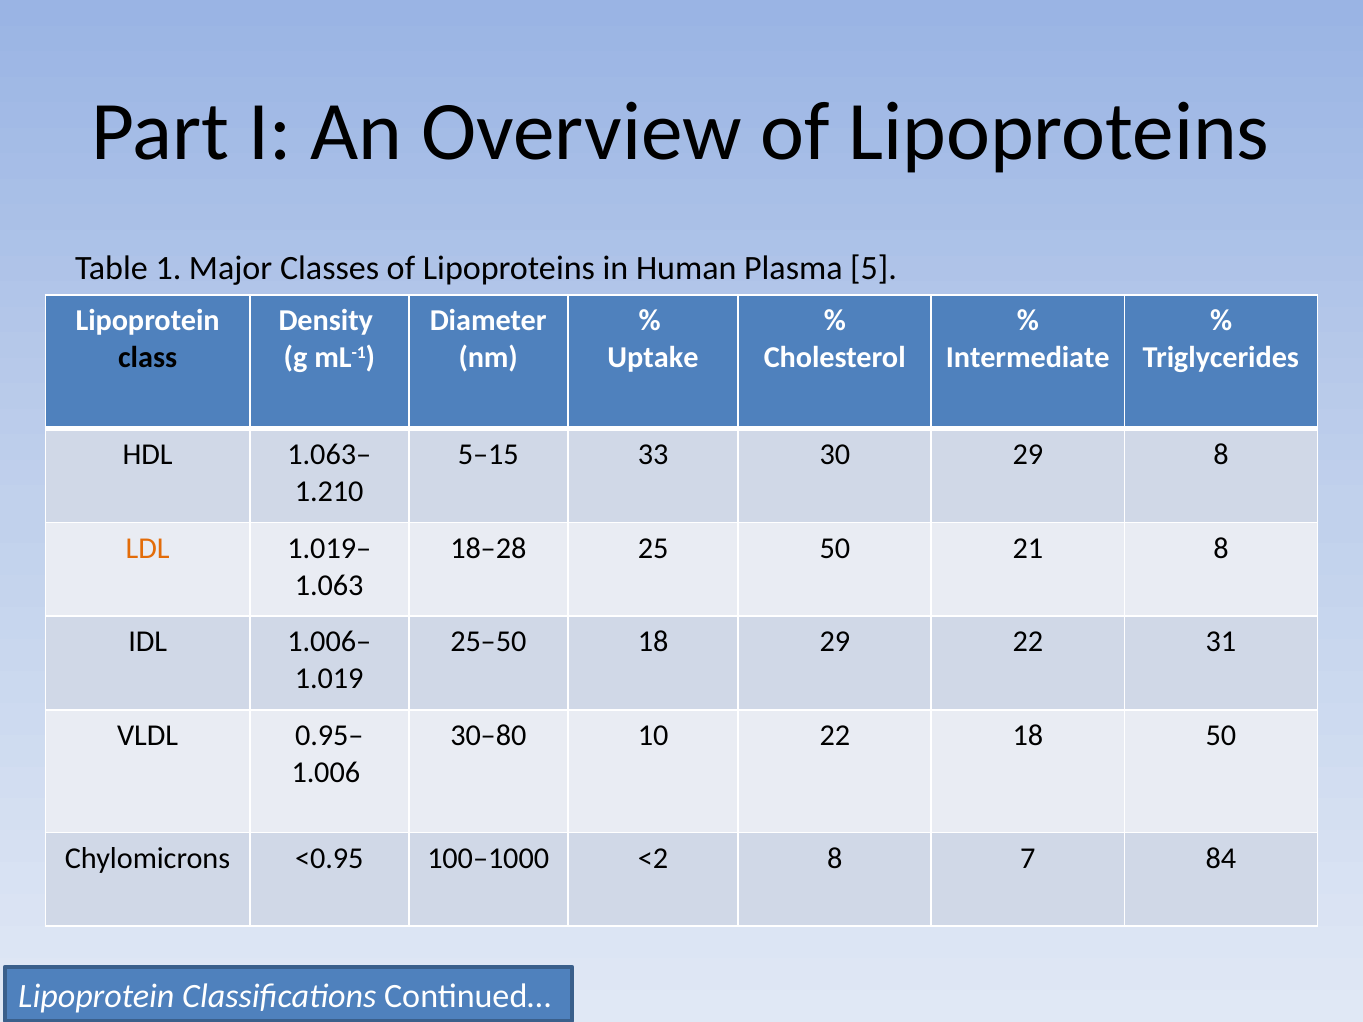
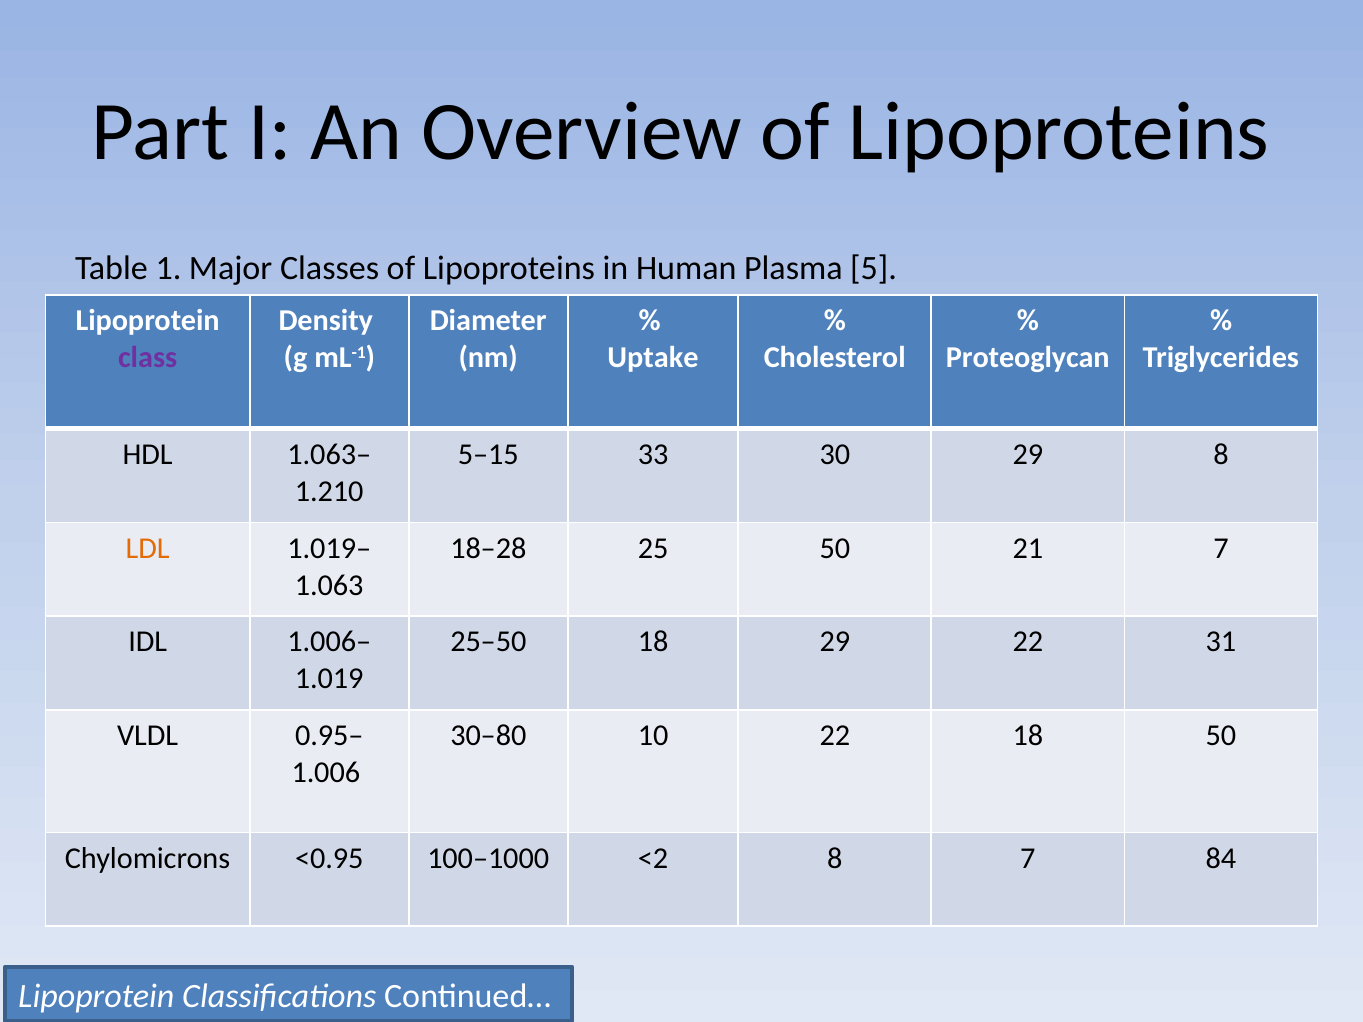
class colour: black -> purple
Intermediate: Intermediate -> Proteoglycan
21 8: 8 -> 7
